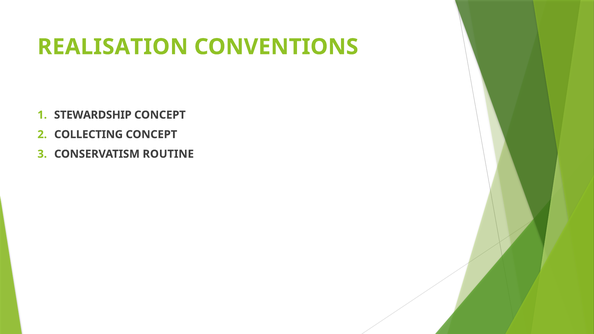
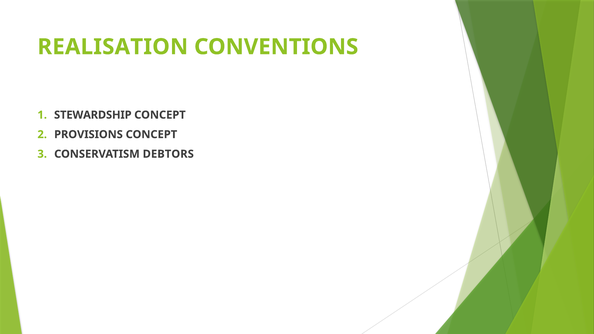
COLLECTING: COLLECTING -> PROVISIONS
ROUTINE: ROUTINE -> DEBTORS
